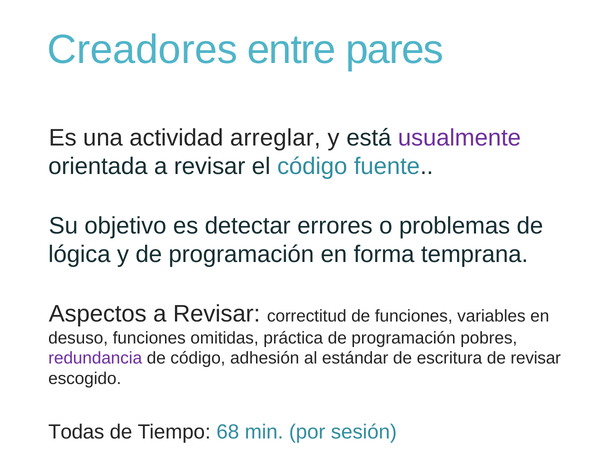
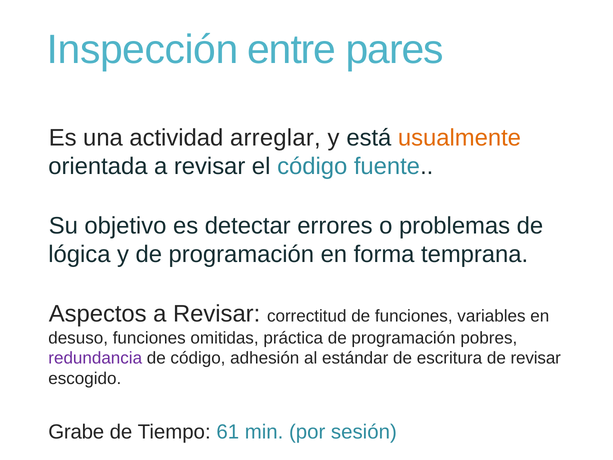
Creadores: Creadores -> Inspección
usualmente colour: purple -> orange
Todas: Todas -> Grabe
68: 68 -> 61
